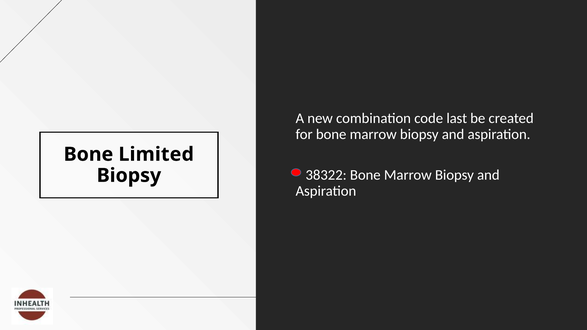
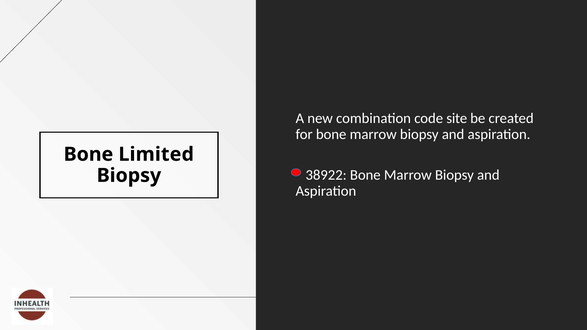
last: last -> site
38322: 38322 -> 38922
